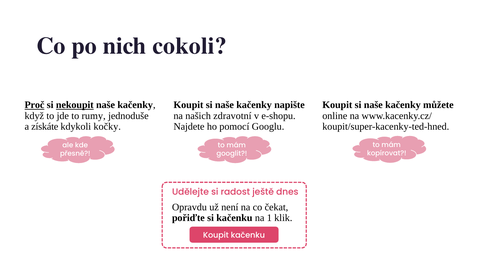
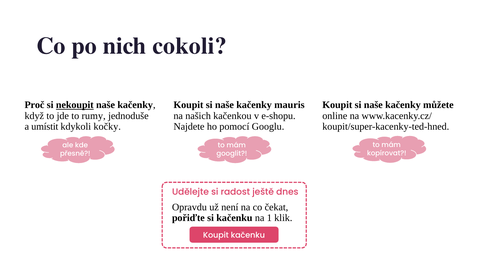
Proč underline: present -> none
napište: napište -> mauris
zdravotní: zdravotní -> kačenkou
získáte: získáte -> umístit
